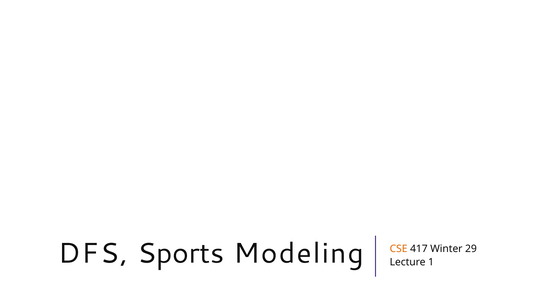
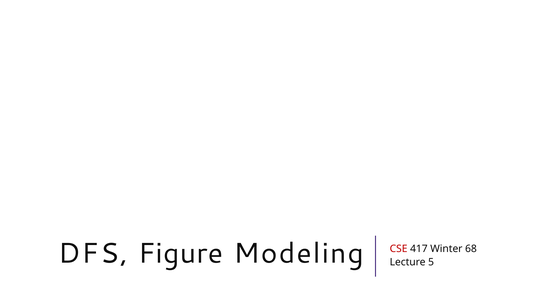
Sports: Sports -> Figure
CSE colour: orange -> red
29: 29 -> 68
1: 1 -> 5
